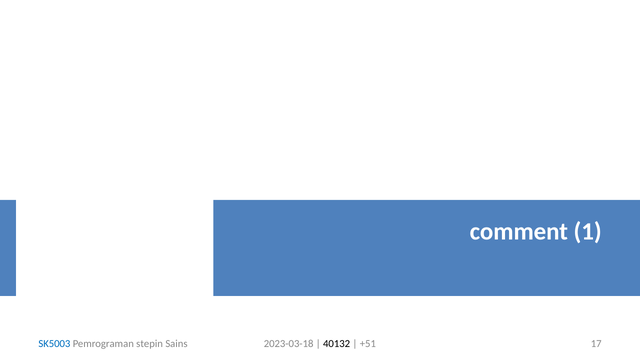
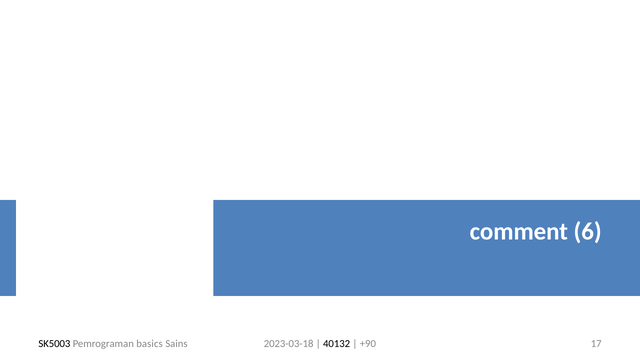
1: 1 -> 6
SK5003 colour: blue -> black
stepin: stepin -> basics
+51: +51 -> +90
